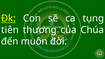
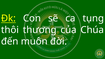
tiên: tiên -> thôi
